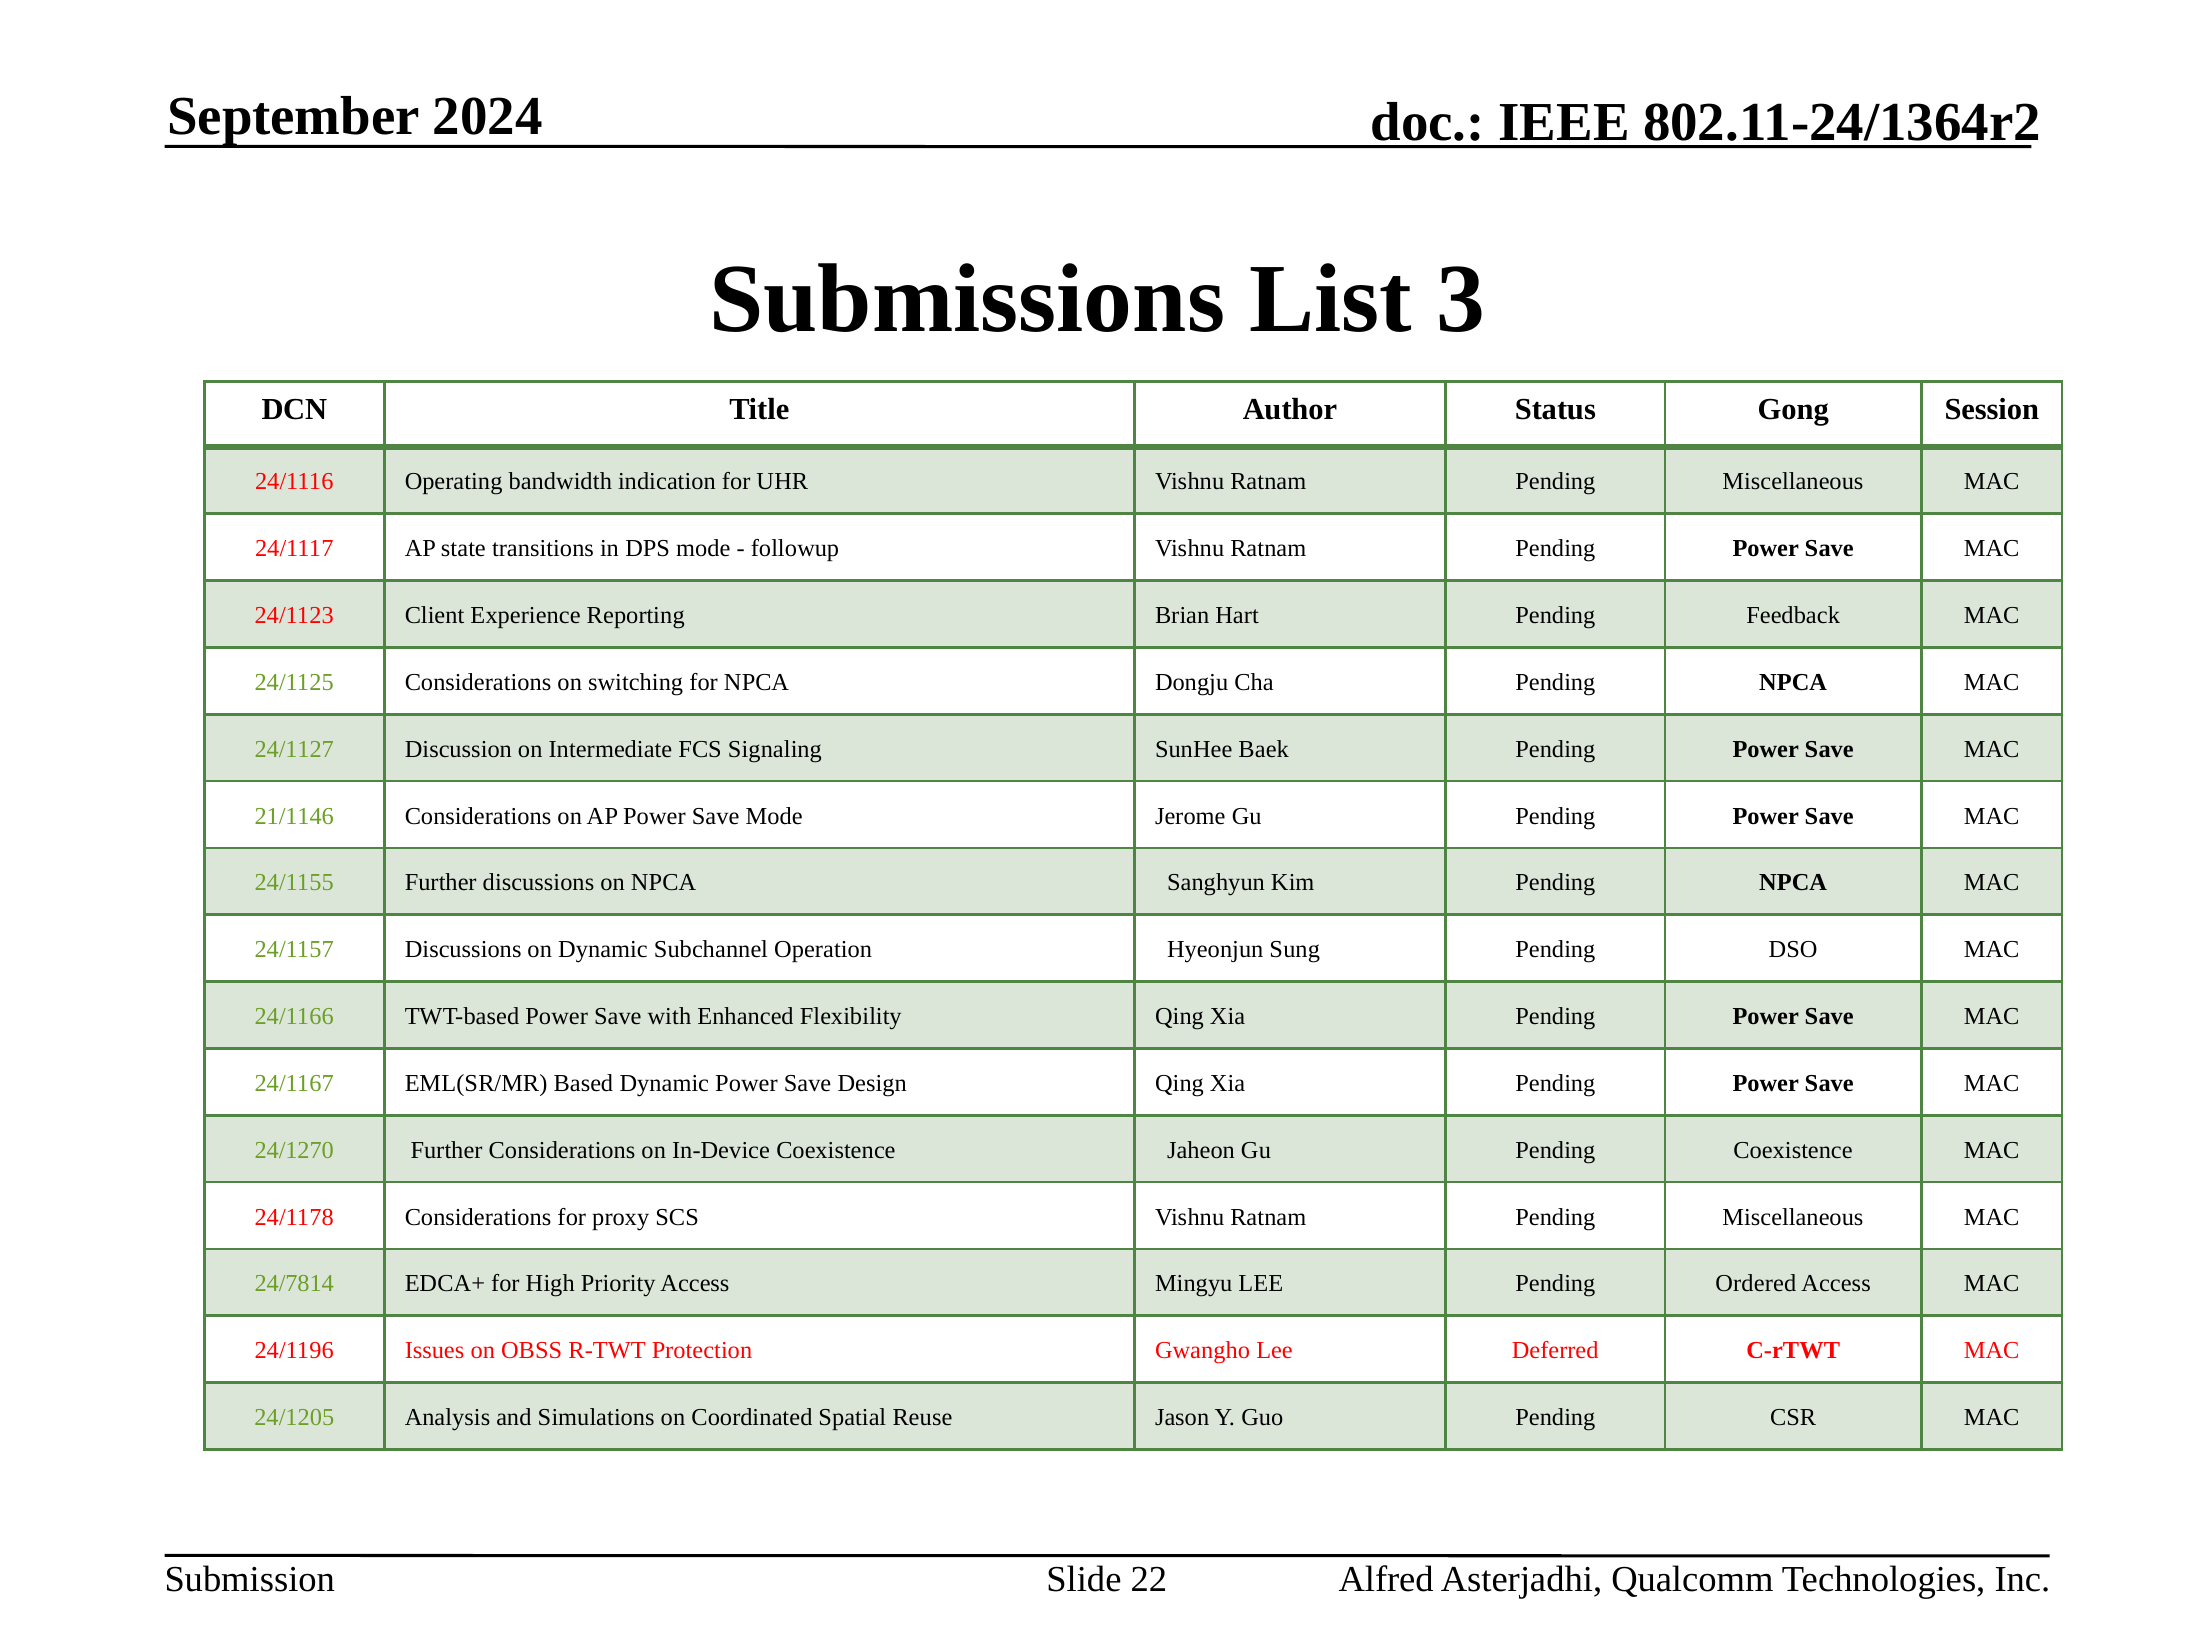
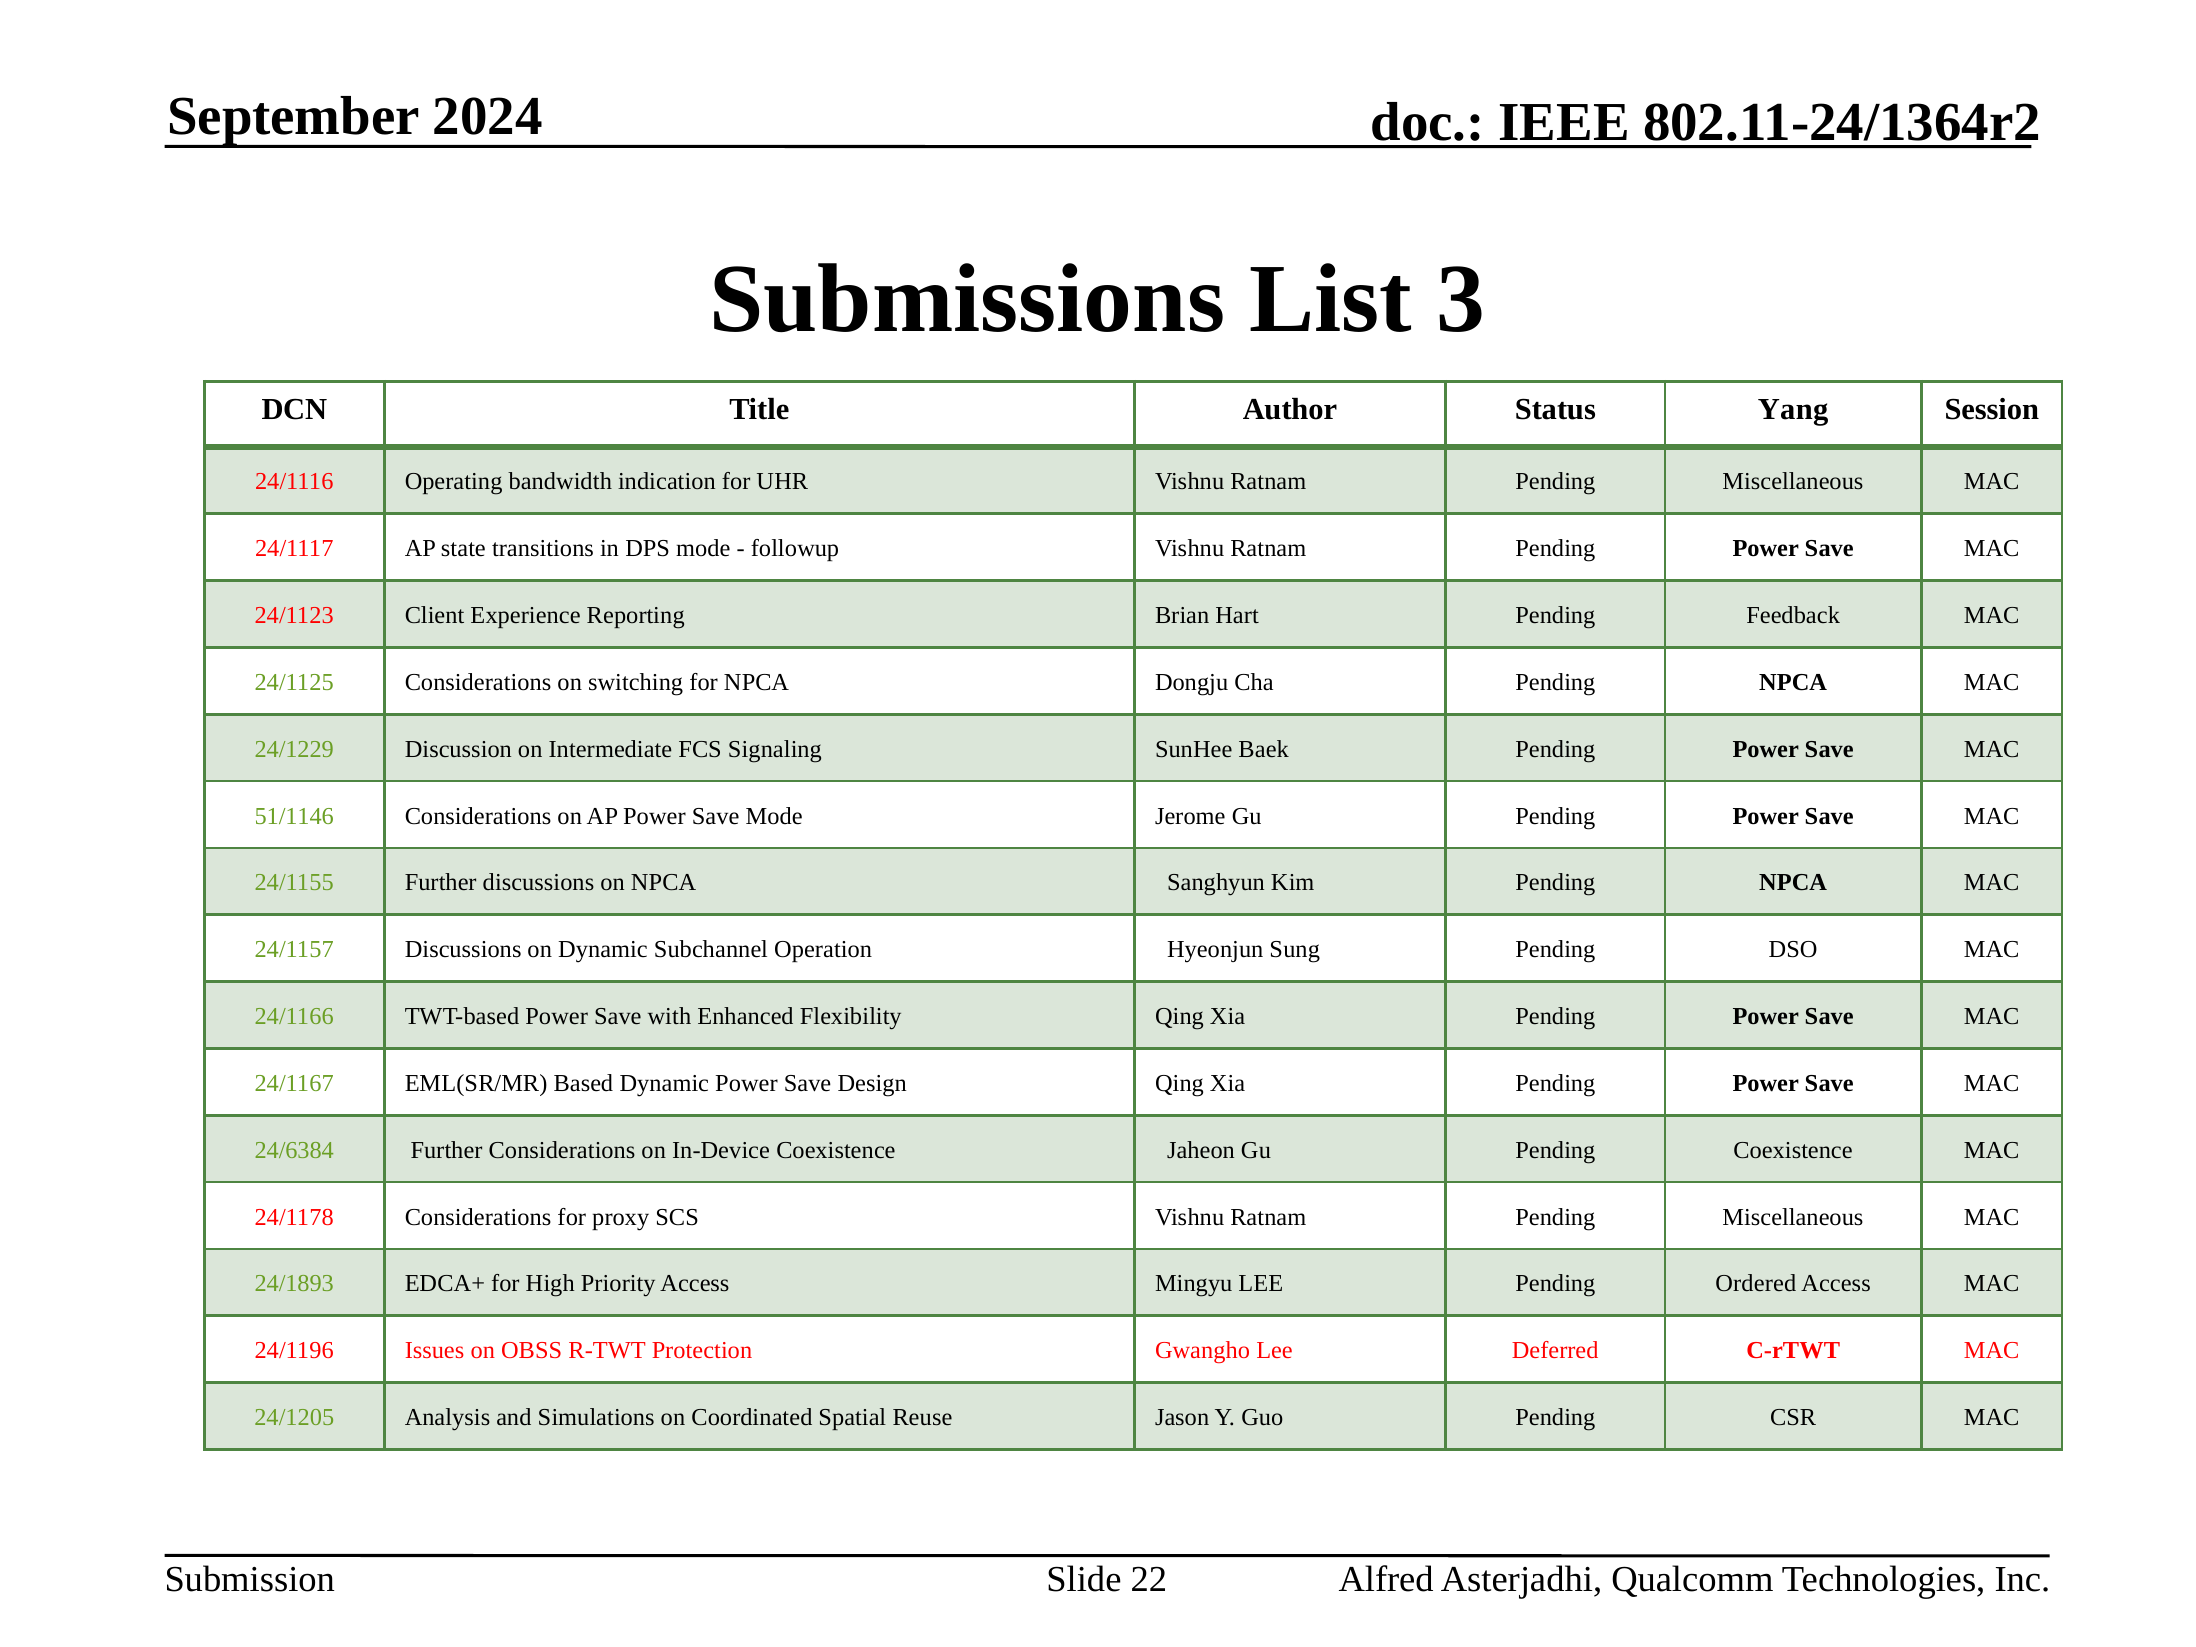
Gong: Gong -> Yang
24/1127: 24/1127 -> 24/1229
21/1146: 21/1146 -> 51/1146
24/1270: 24/1270 -> 24/6384
24/7814: 24/7814 -> 24/1893
